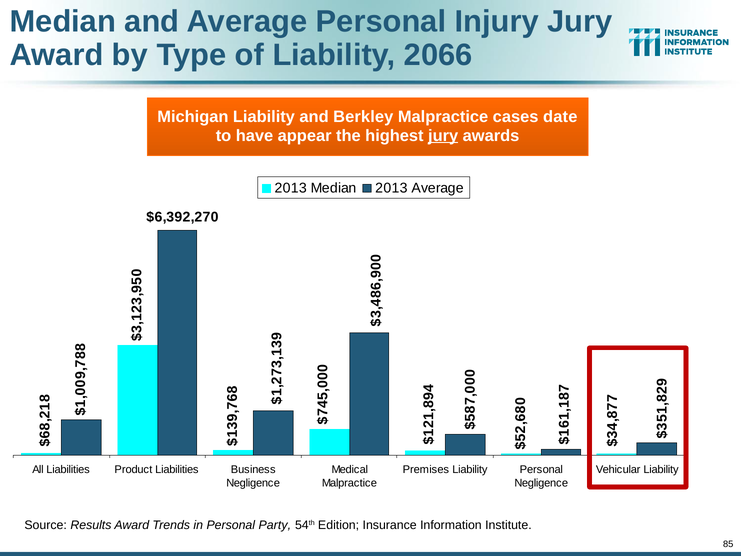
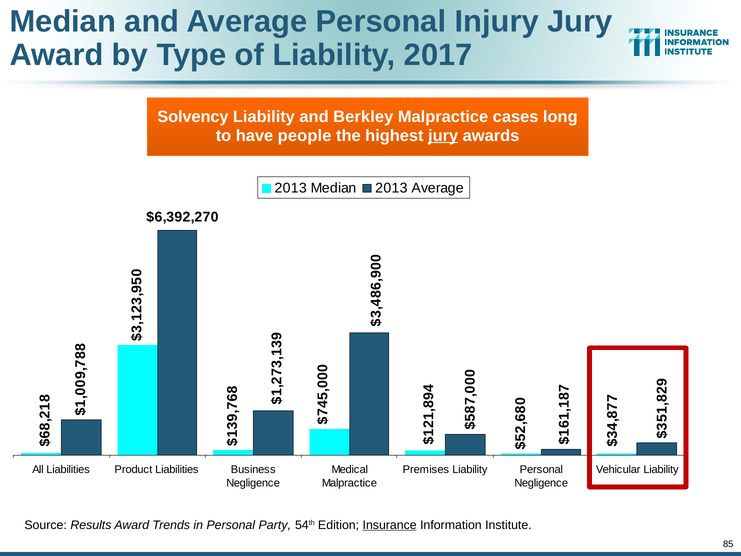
2066: 2066 -> 2017
Michigan: Michigan -> Solvency
date: date -> long
appear: appear -> people
Insurance underline: none -> present
